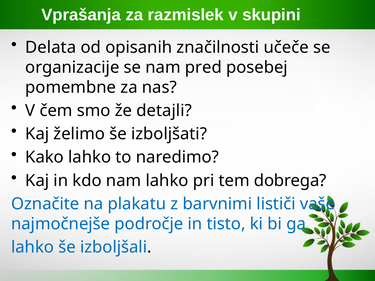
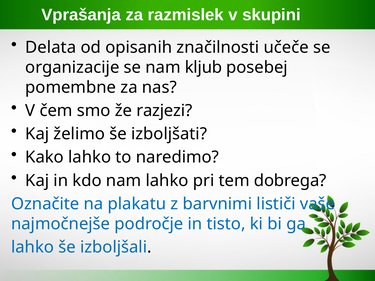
pred: pred -> kljub
detajli: detajli -> razjezi
